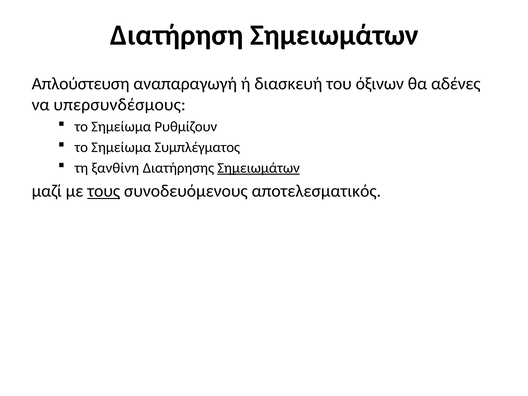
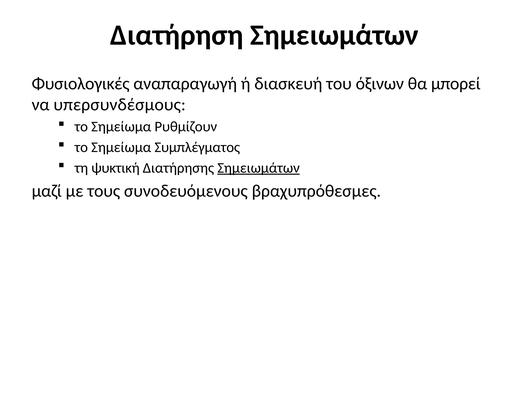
Απλούστευση: Απλούστευση -> Φυσιολογικές
αδένες: αδένες -> μπορεί
ξανθίνη: ξανθίνη -> ψυκτική
τους underline: present -> none
αποτελεσματικός: αποτελεσματικός -> βραχυπρόθεσμες
